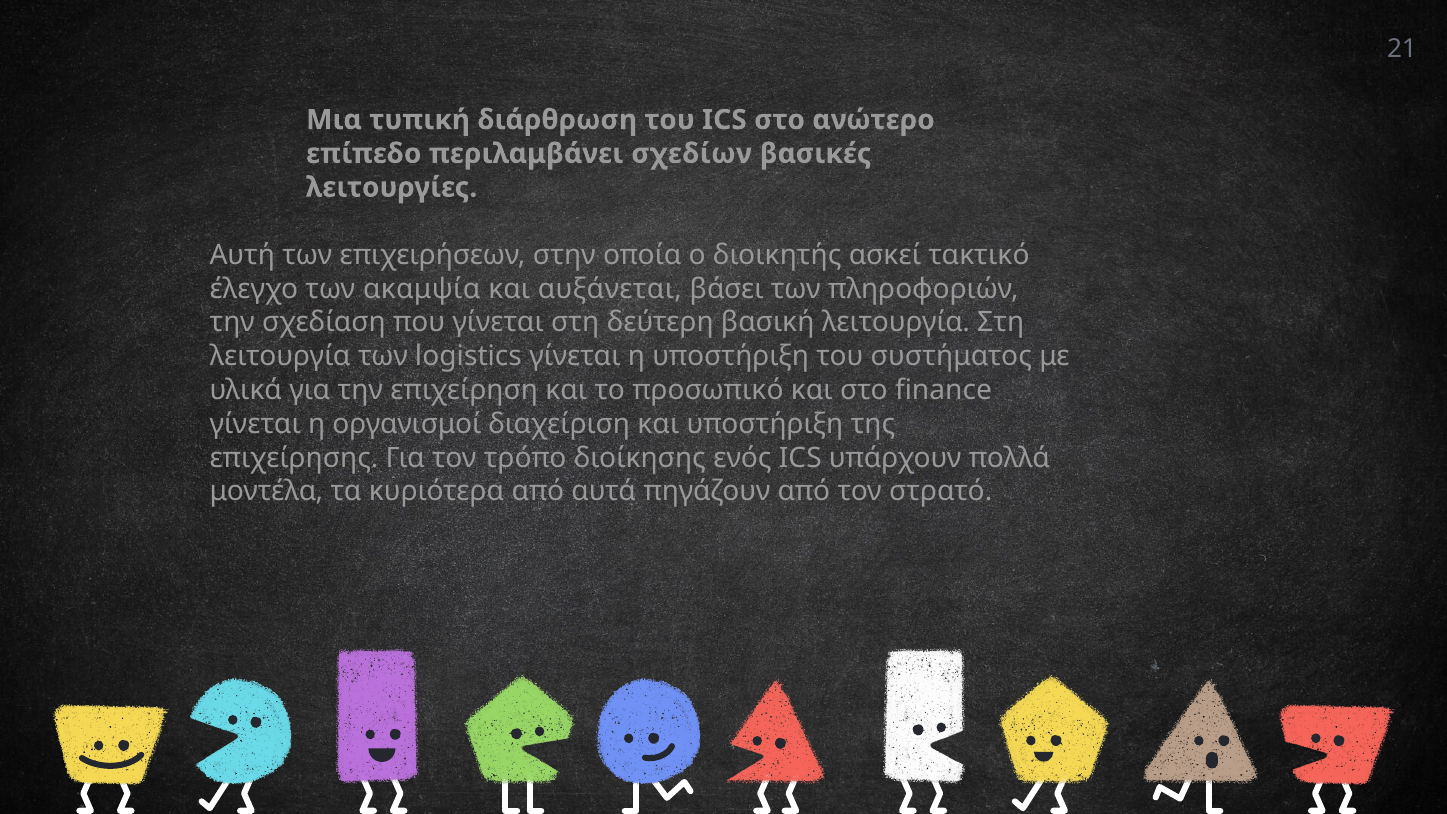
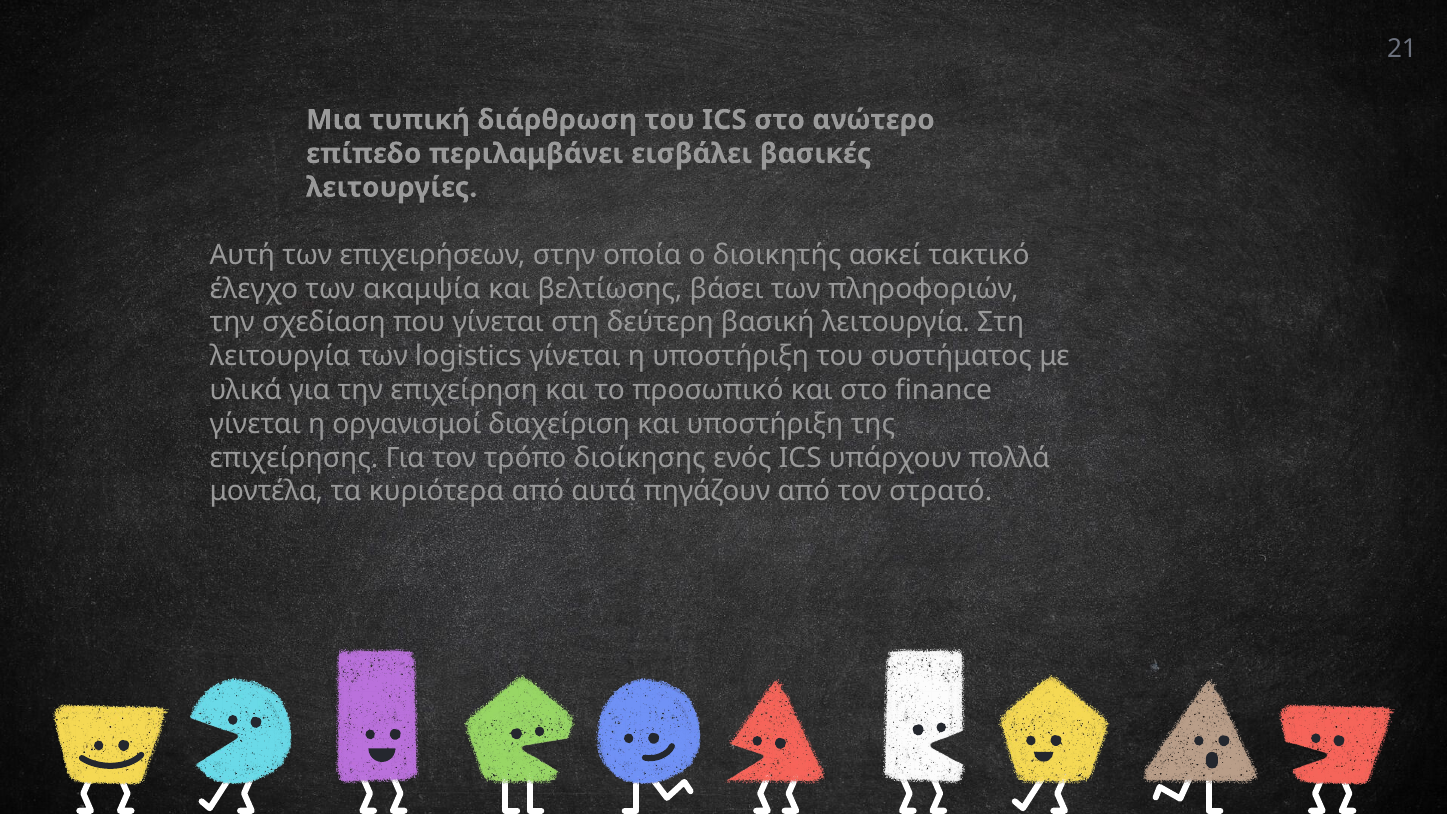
σχεδίων: σχεδίων -> εισβάλει
αυξάνεται: αυξάνεται -> βελτίωσης
